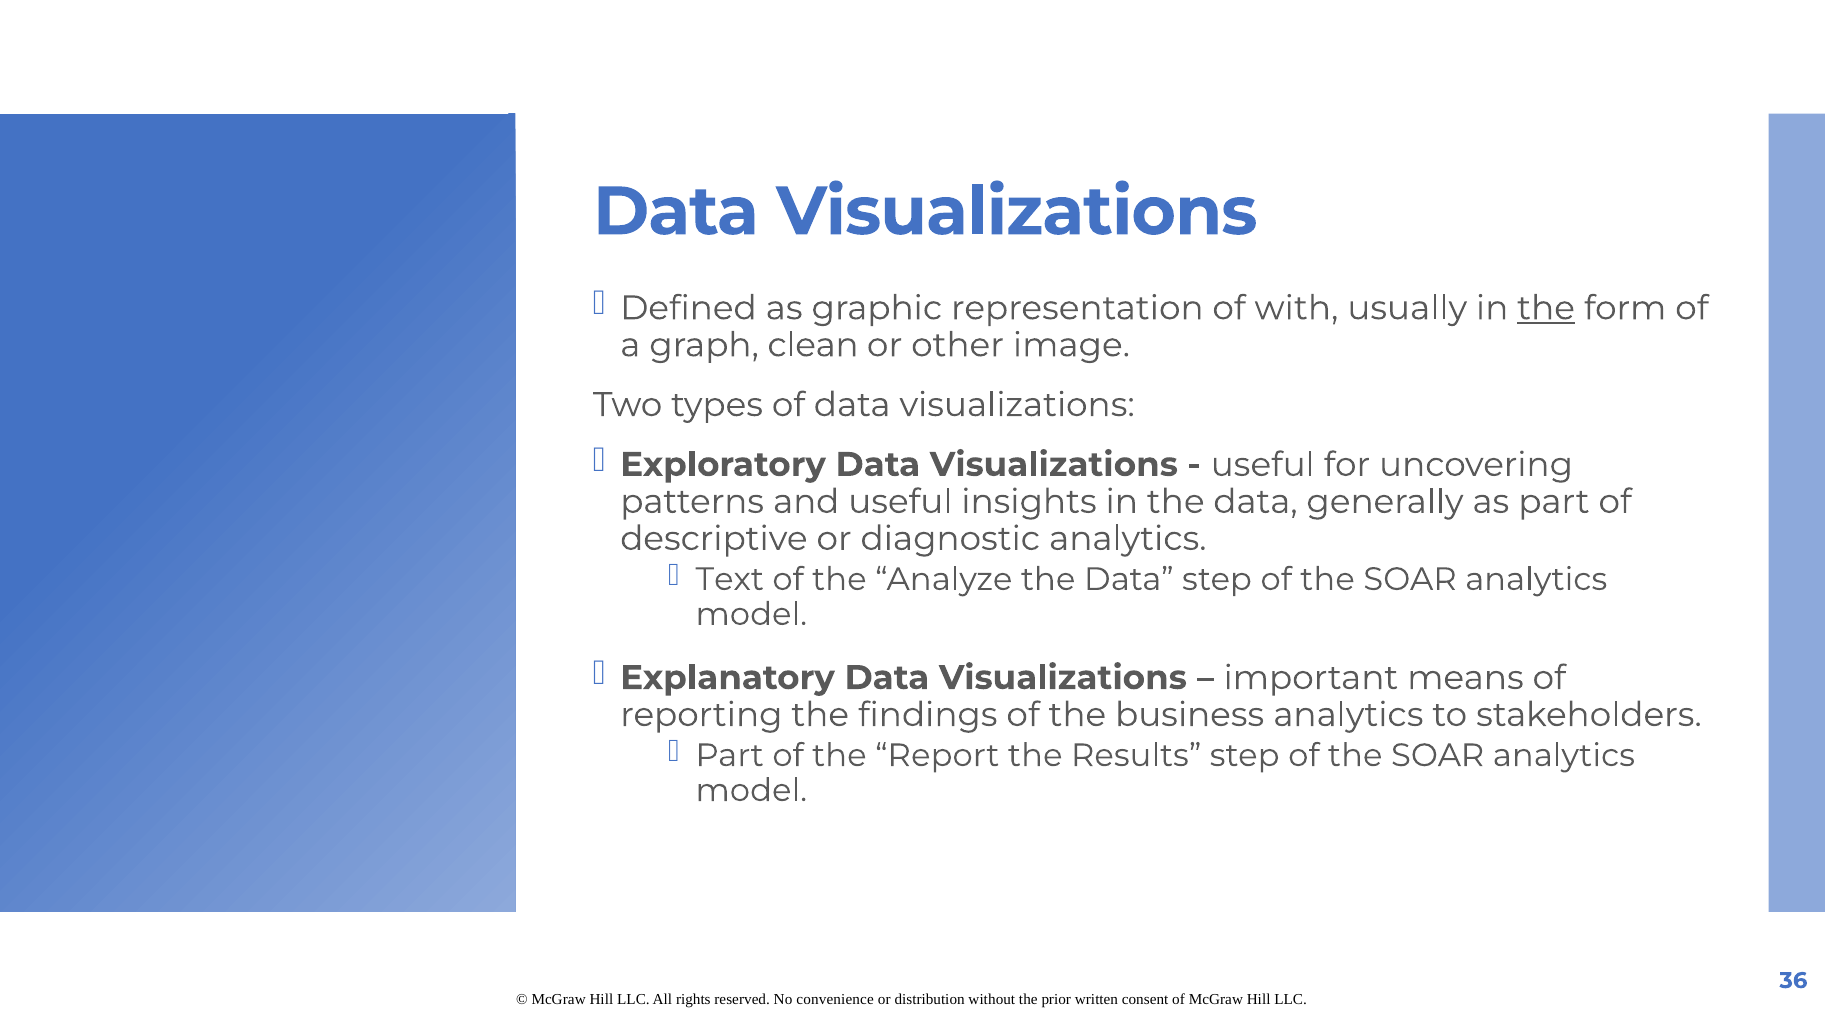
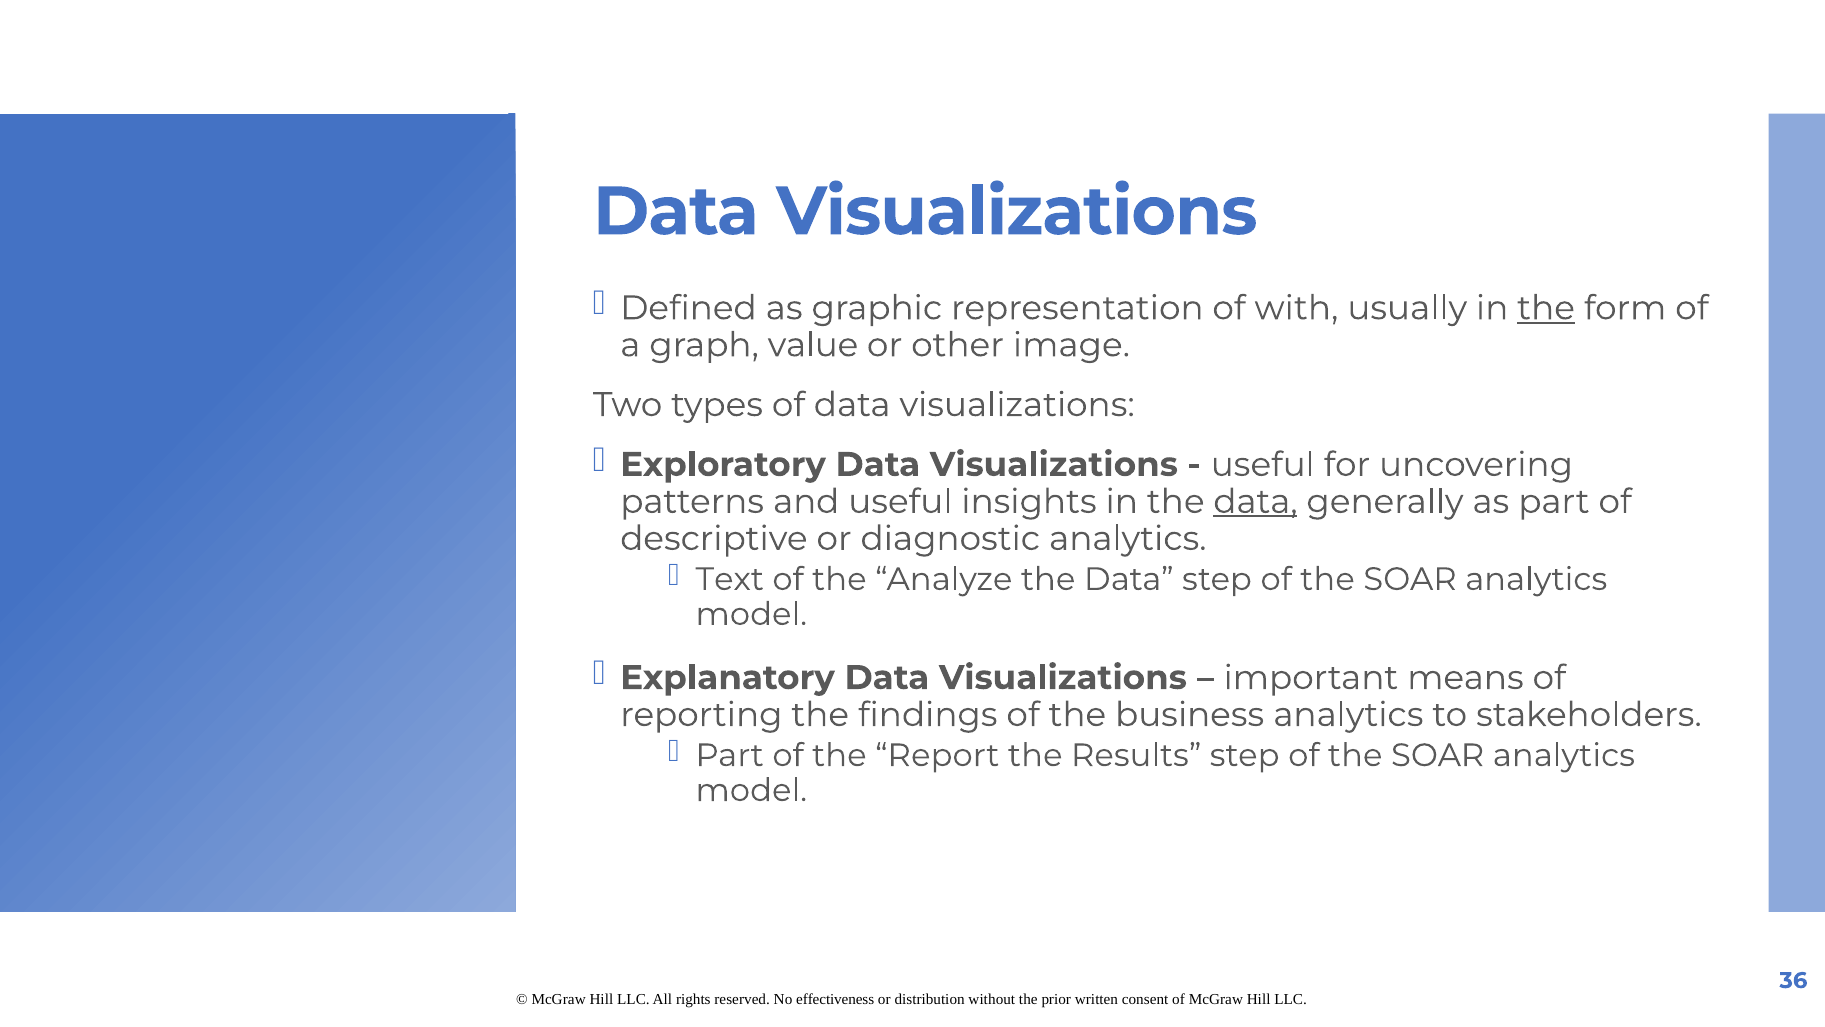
clean: clean -> value
data at (1255, 501) underline: none -> present
convenience: convenience -> effectiveness
